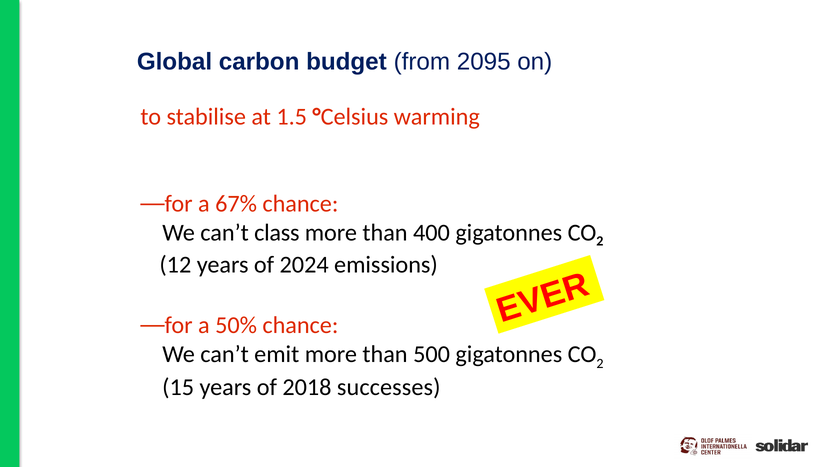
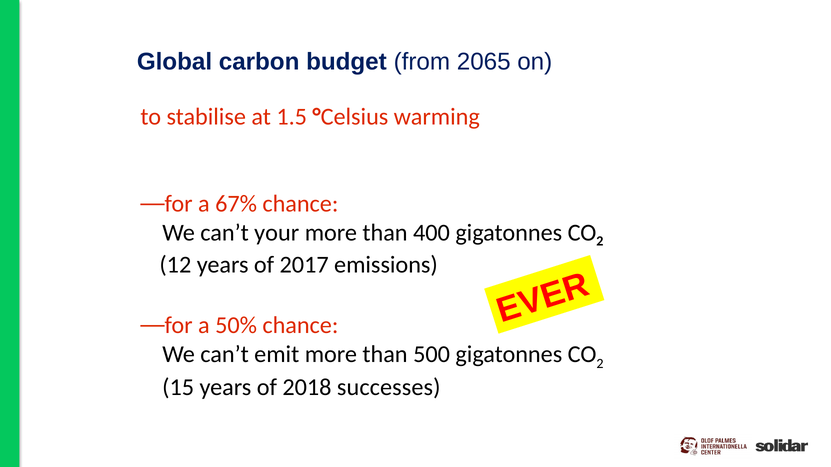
2095: 2095 -> 2065
class: class -> your
2024: 2024 -> 2017
